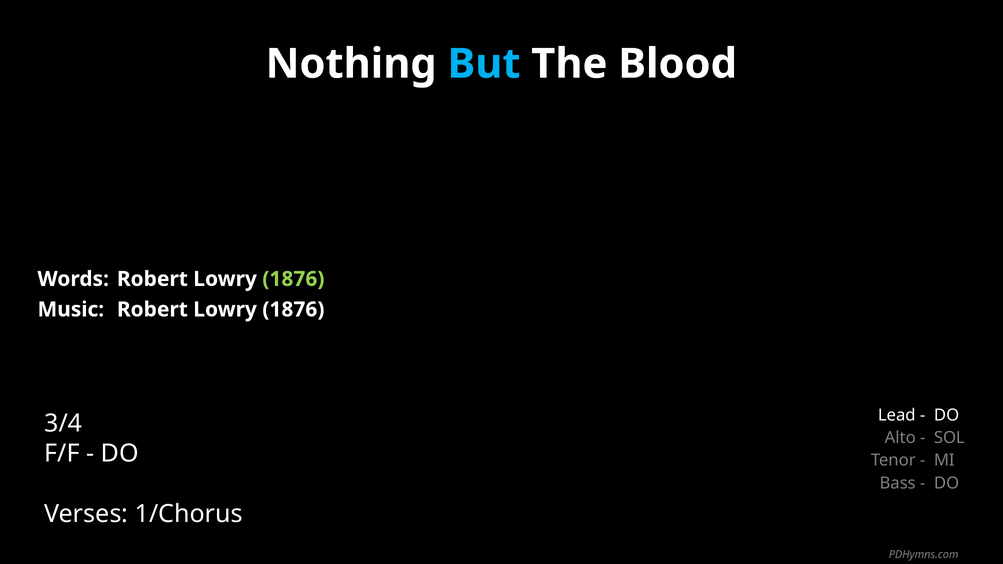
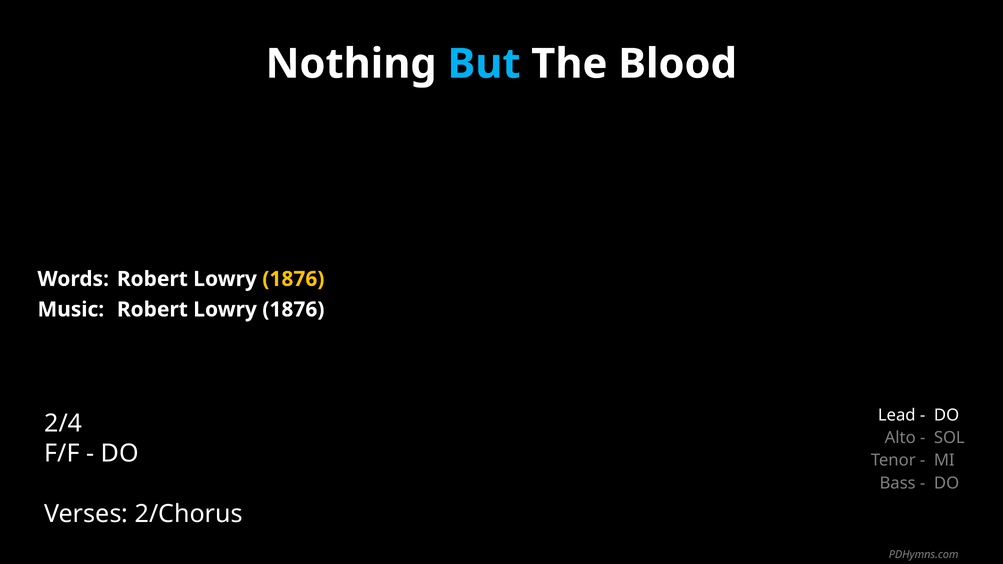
1876 at (293, 279) colour: light green -> yellow
3/4: 3/4 -> 2/4
1/Chorus: 1/Chorus -> 2/Chorus
